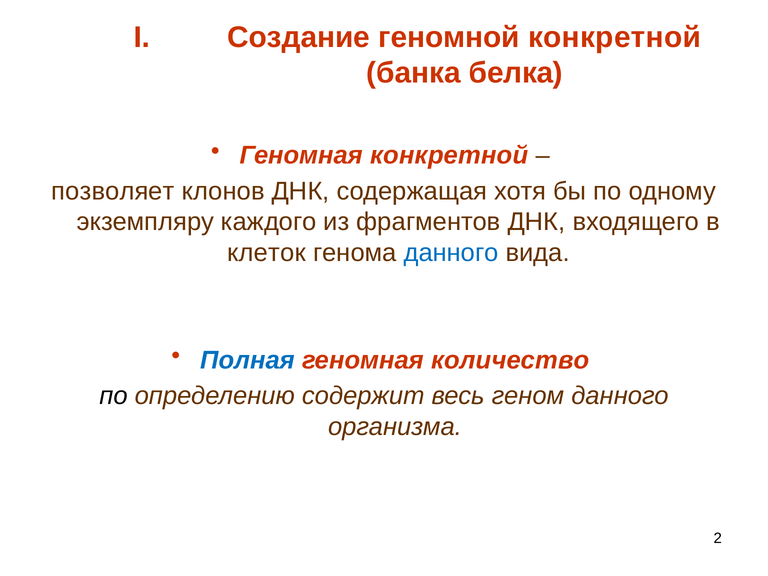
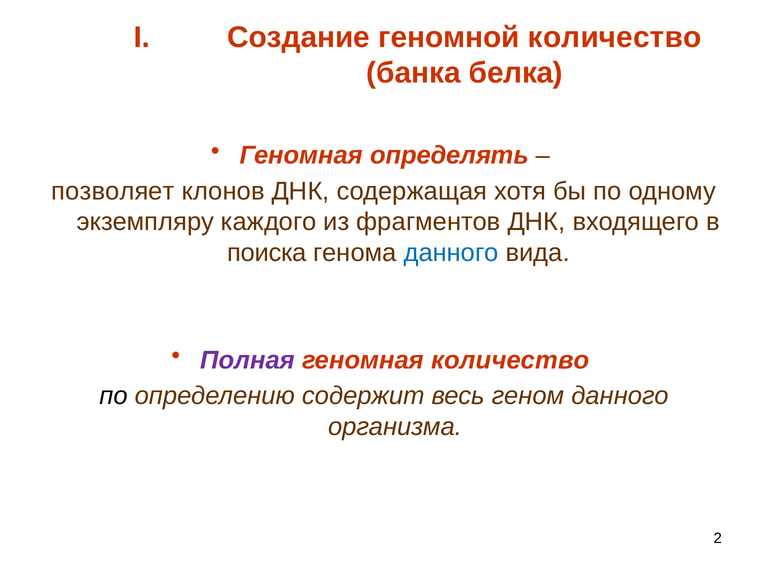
геномной конкретной: конкретной -> количество
Геномная конкретной: конкретной -> определять
клеток: клеток -> поиска
Полная colour: blue -> purple
